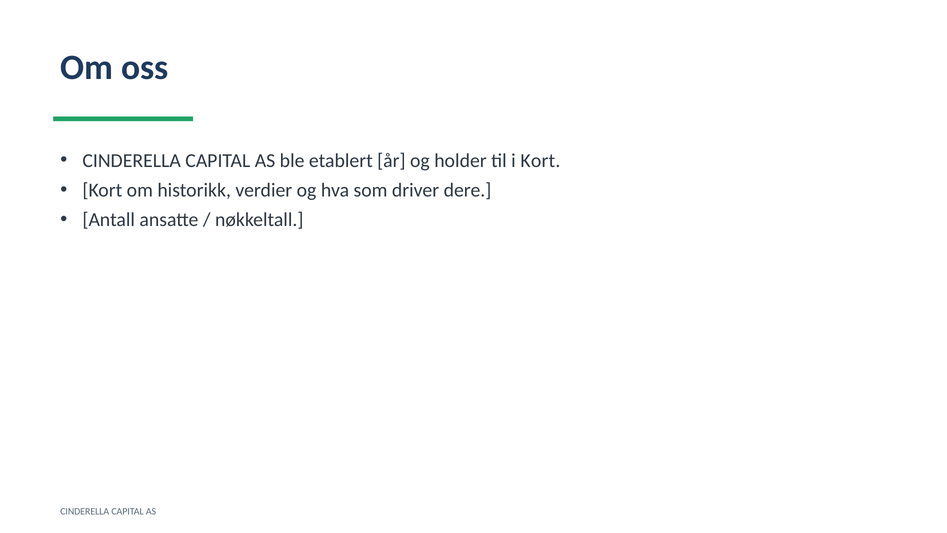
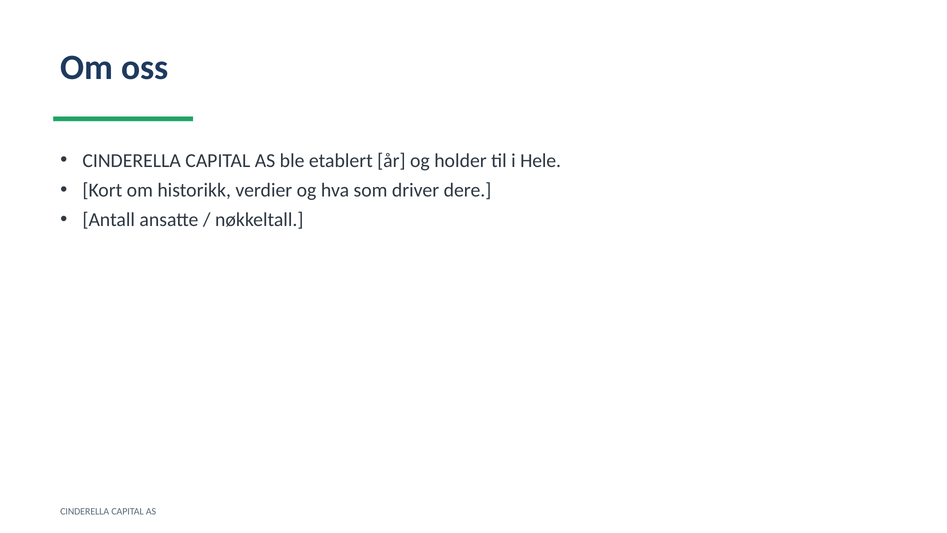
i Kort: Kort -> Hele
